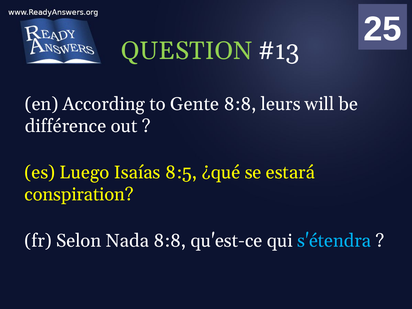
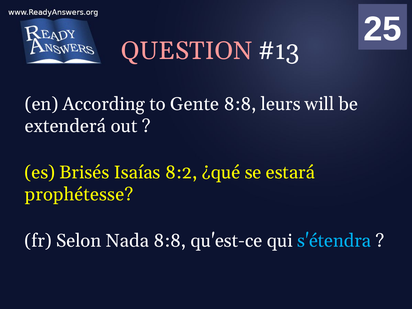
QUESTION colour: light green -> pink
différence: différence -> extenderá
Luego: Luego -> Brisés
8:5: 8:5 -> 8:2
conspiration: conspiration -> prophétesse
